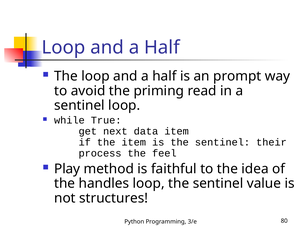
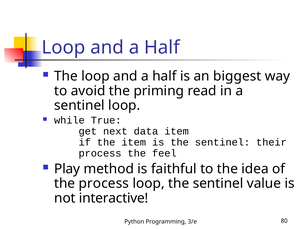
prompt: prompt -> biggest
the handles: handles -> process
structures: structures -> interactive
